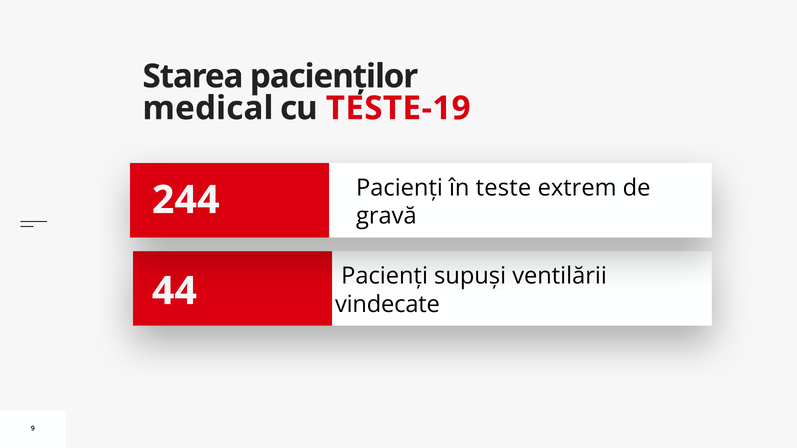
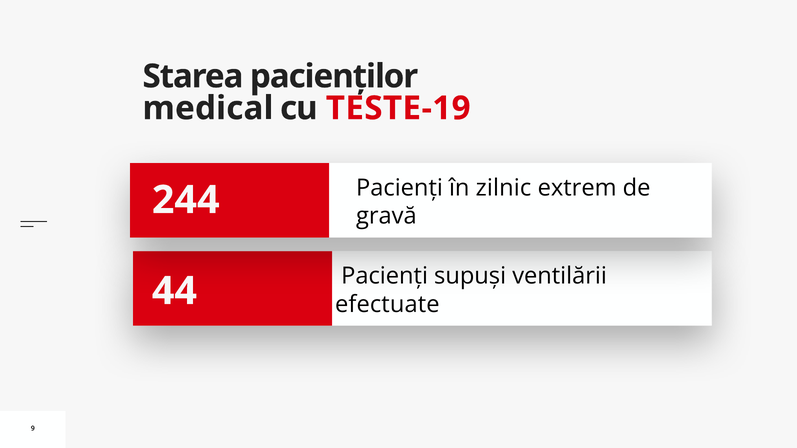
teste: teste -> zilnic
vindecate: vindecate -> efectuate
